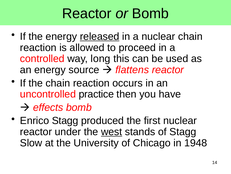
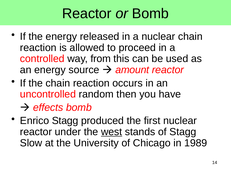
released underline: present -> none
long: long -> from
flattens: flattens -> amount
practice: practice -> random
1948: 1948 -> 1989
